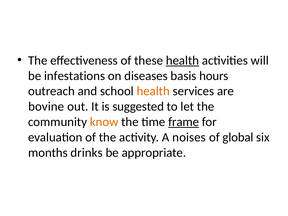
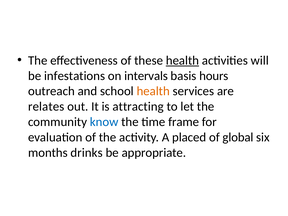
diseases: diseases -> intervals
bovine: bovine -> relates
suggested: suggested -> attracting
know colour: orange -> blue
frame underline: present -> none
noises: noises -> placed
